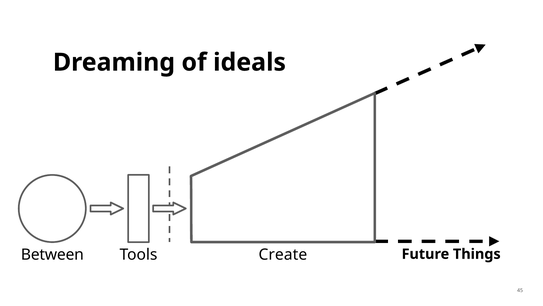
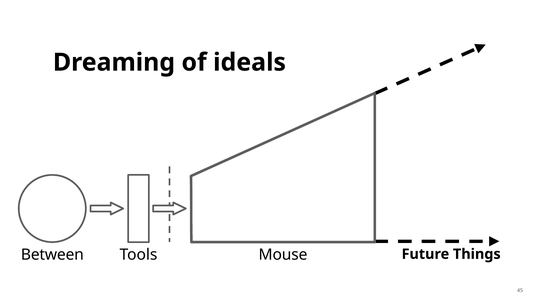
Create: Create -> Mouse
